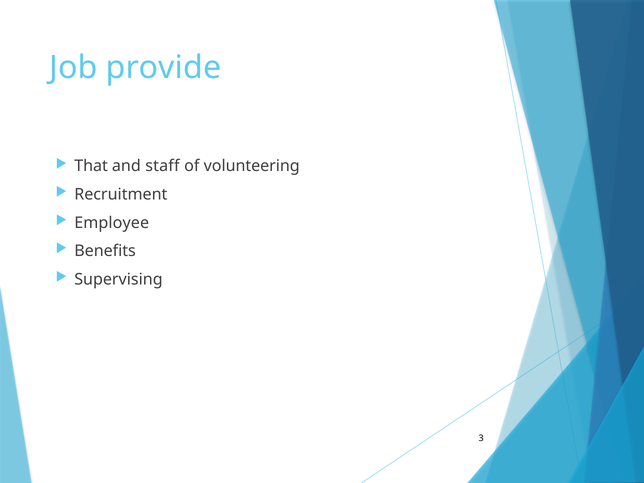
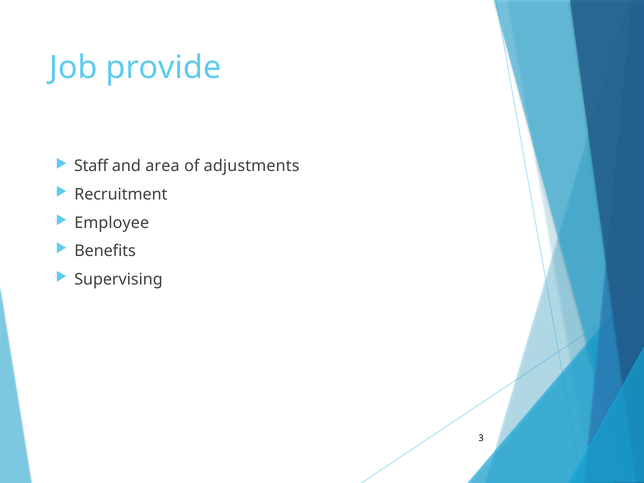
That: That -> Staff
staff: staff -> area
volunteering: volunteering -> adjustments
